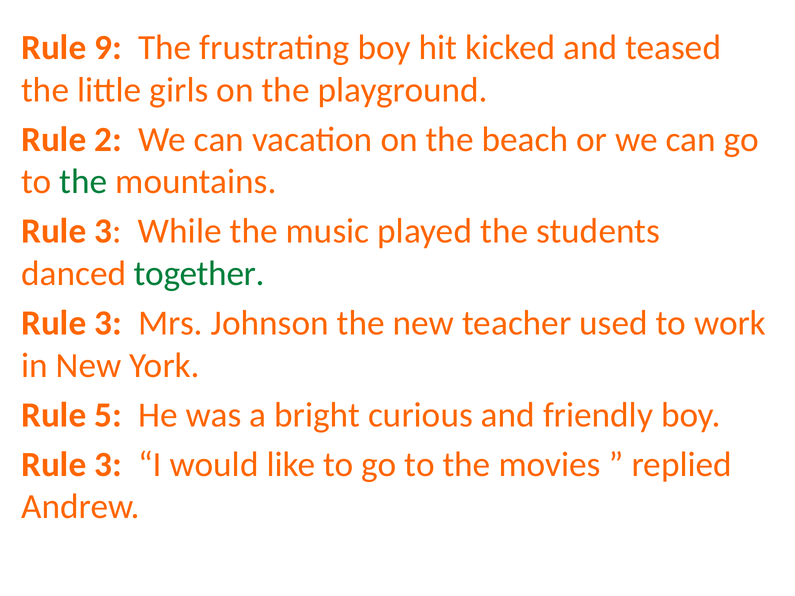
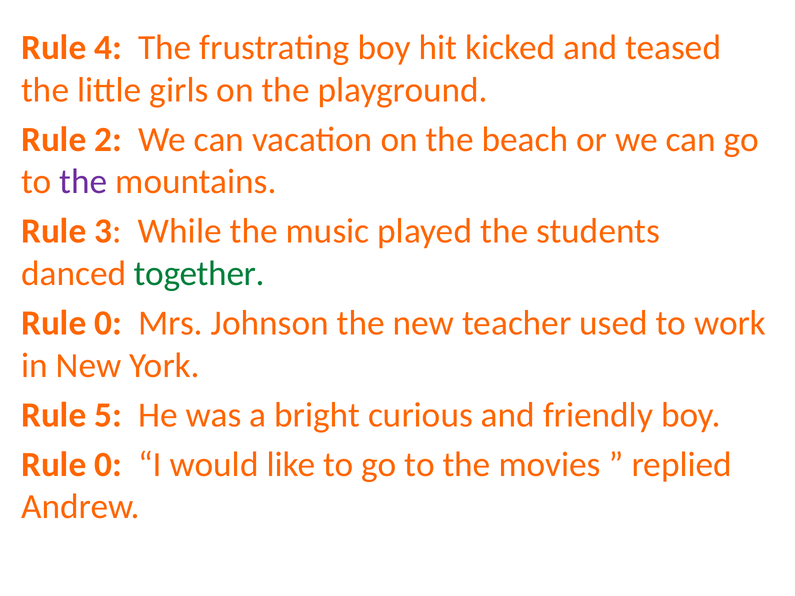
9: 9 -> 4
the at (83, 182) colour: green -> purple
3 at (108, 323): 3 -> 0
3 at (108, 465): 3 -> 0
